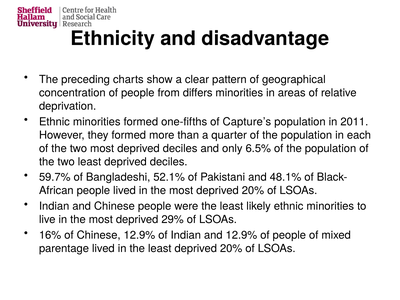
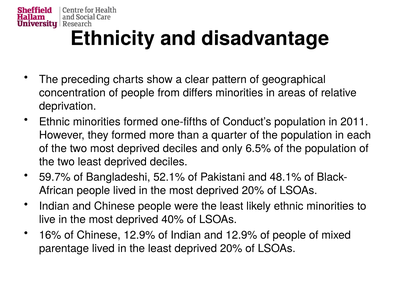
Capture’s: Capture’s -> Conduct’s
29%: 29% -> 40%
